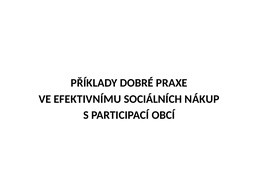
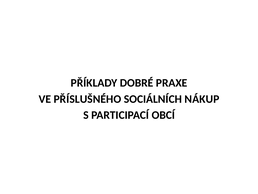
EFEKTIVNÍMU: EFEKTIVNÍMU -> PŘÍSLUŠNÉHO
